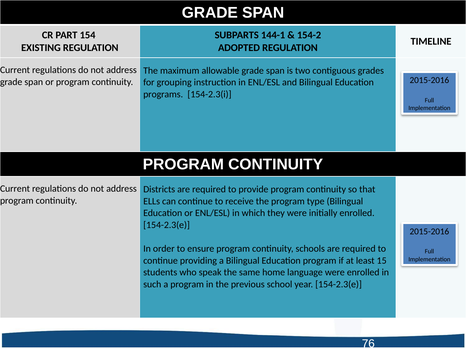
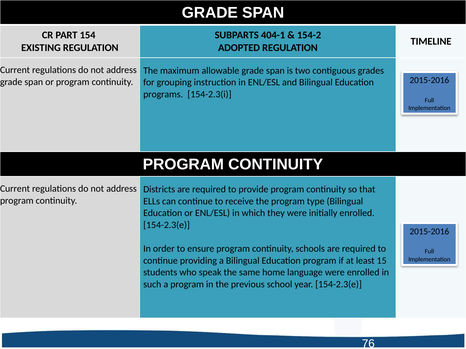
144-1: 144-1 -> 404-1
